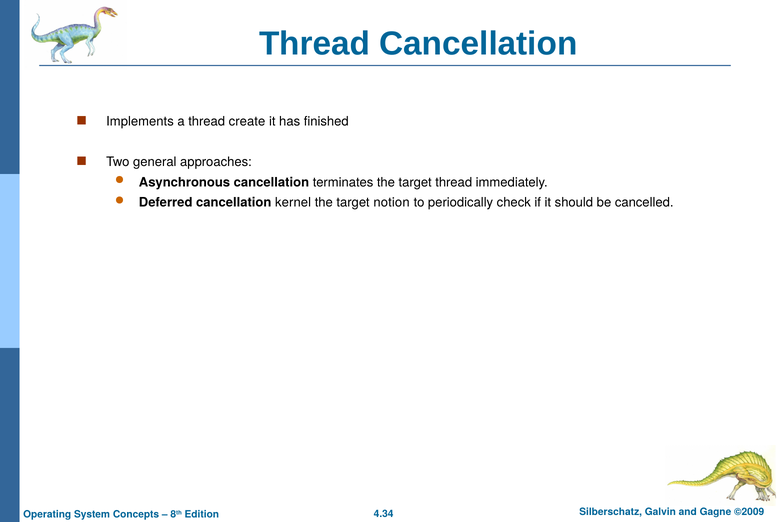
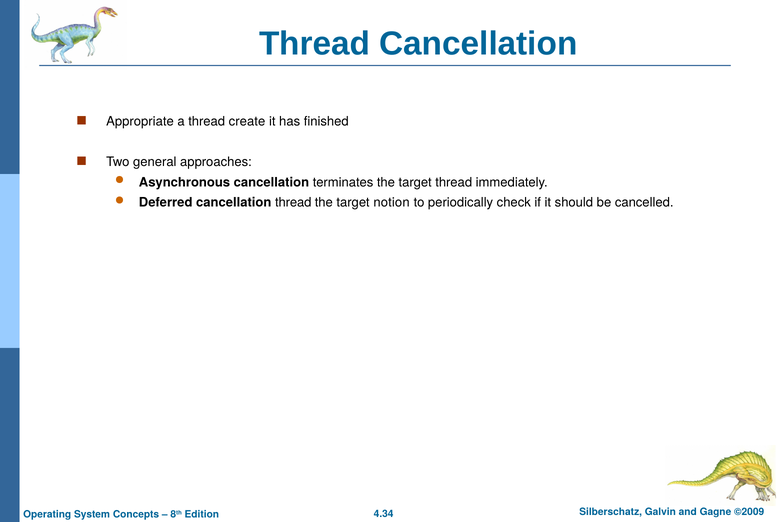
Implements: Implements -> Appropriate
cancellation kernel: kernel -> thread
